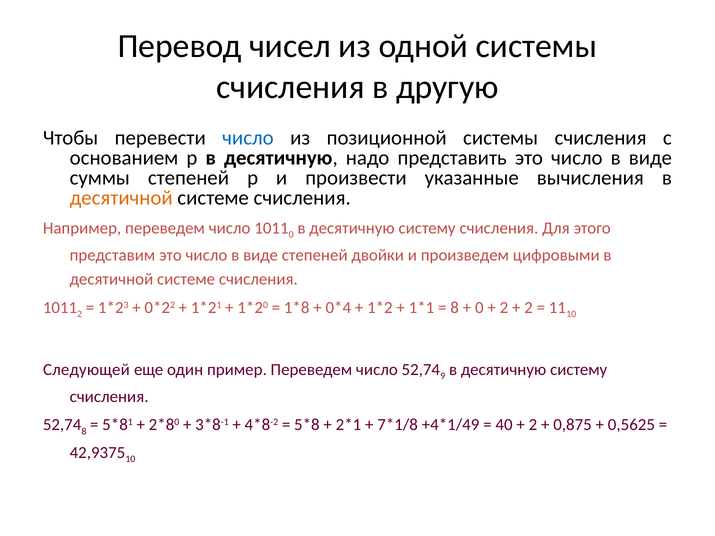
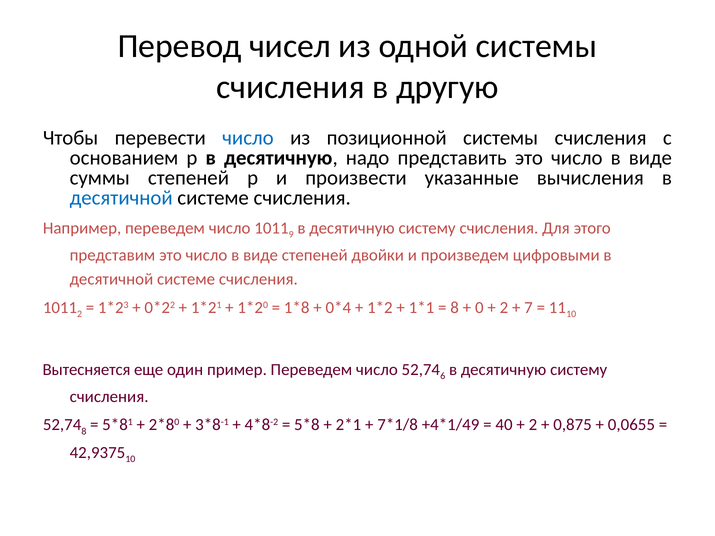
десятичной at (121, 198) colour: orange -> blue
0 at (291, 235): 0 -> 9
2 at (528, 308): 2 -> 7
Следующей: Следующей -> Вытесняется
9: 9 -> 6
0,5625: 0,5625 -> 0,0655
